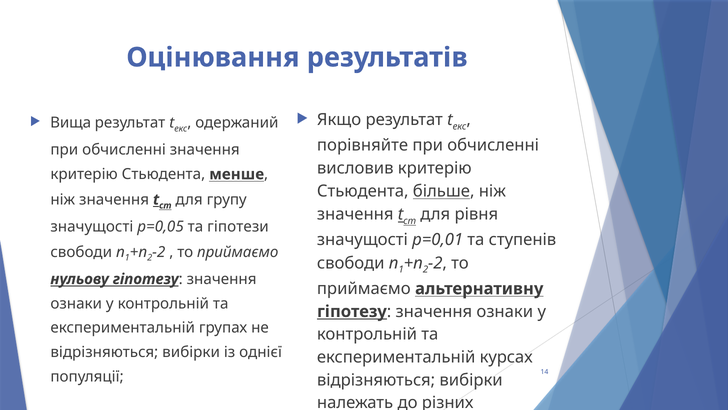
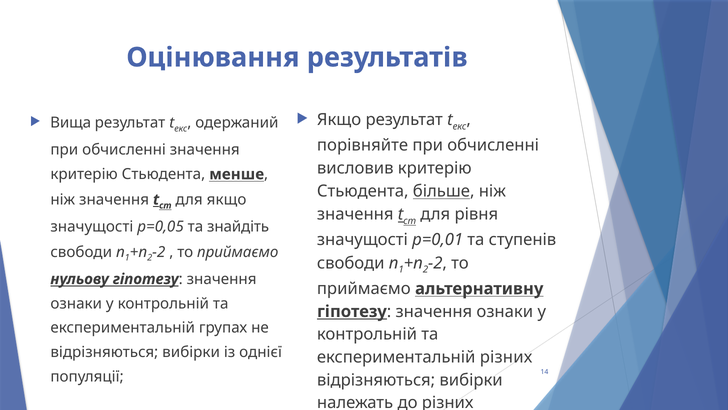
для групу: групу -> якщо
гіпотези: гіпотези -> знайдіть
експериментальній курсах: курсах -> різних
